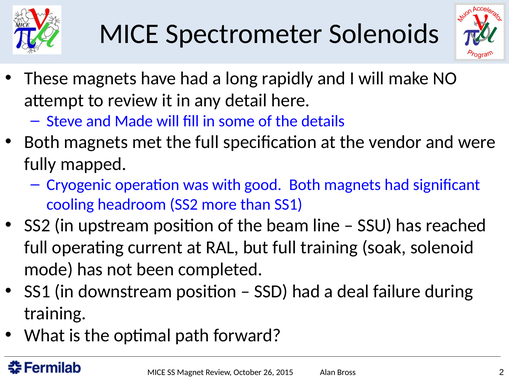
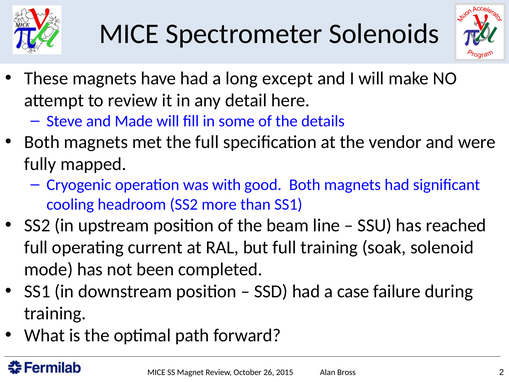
rapidly: rapidly -> except
deal: deal -> case
